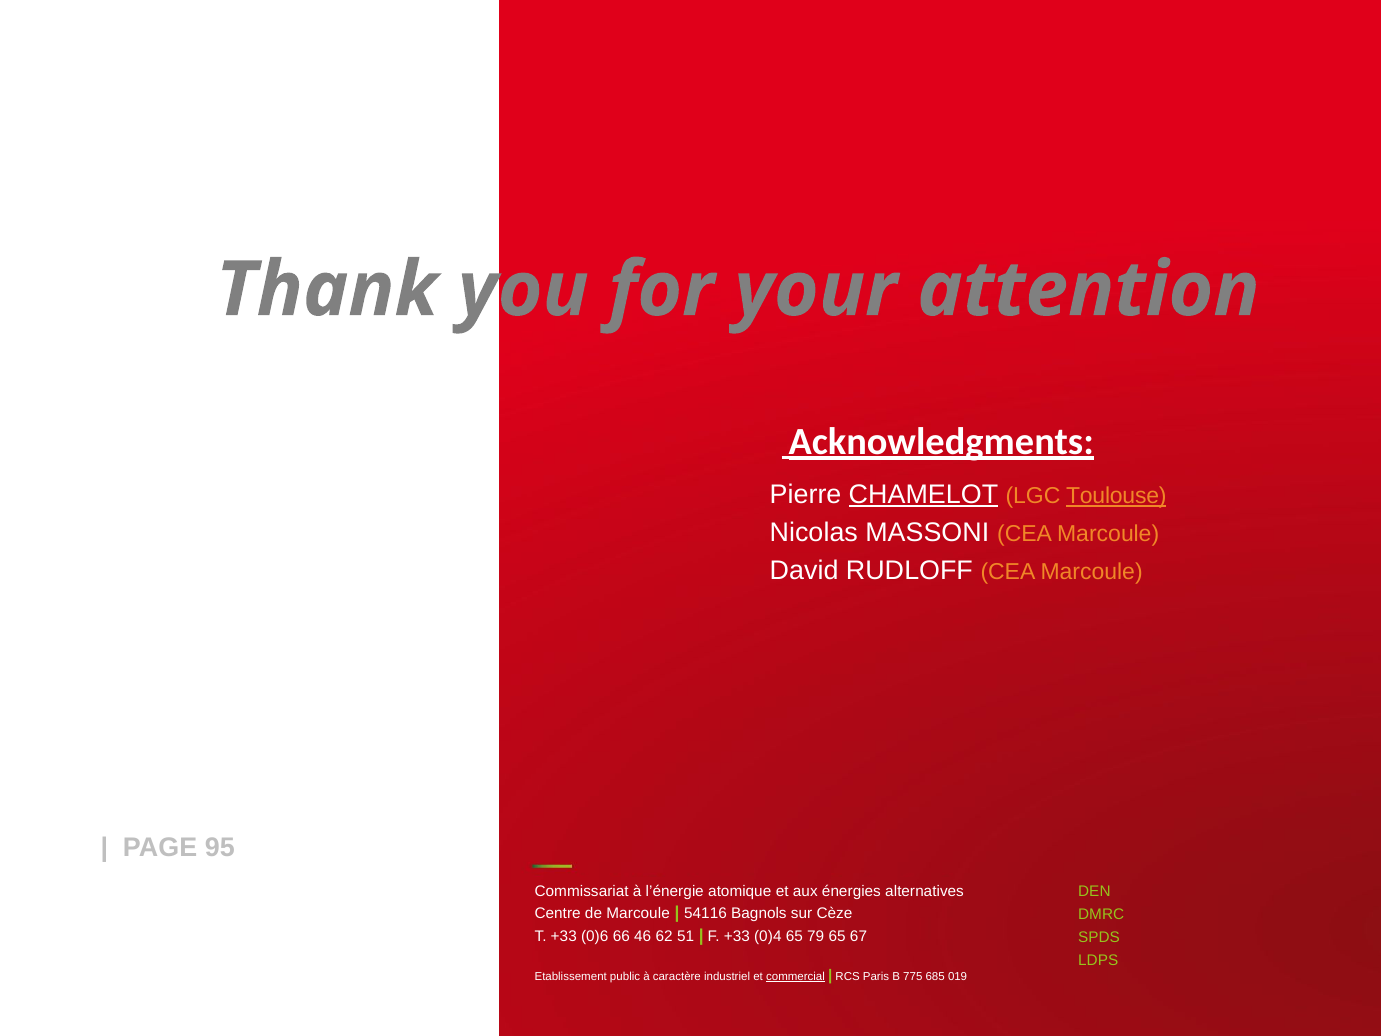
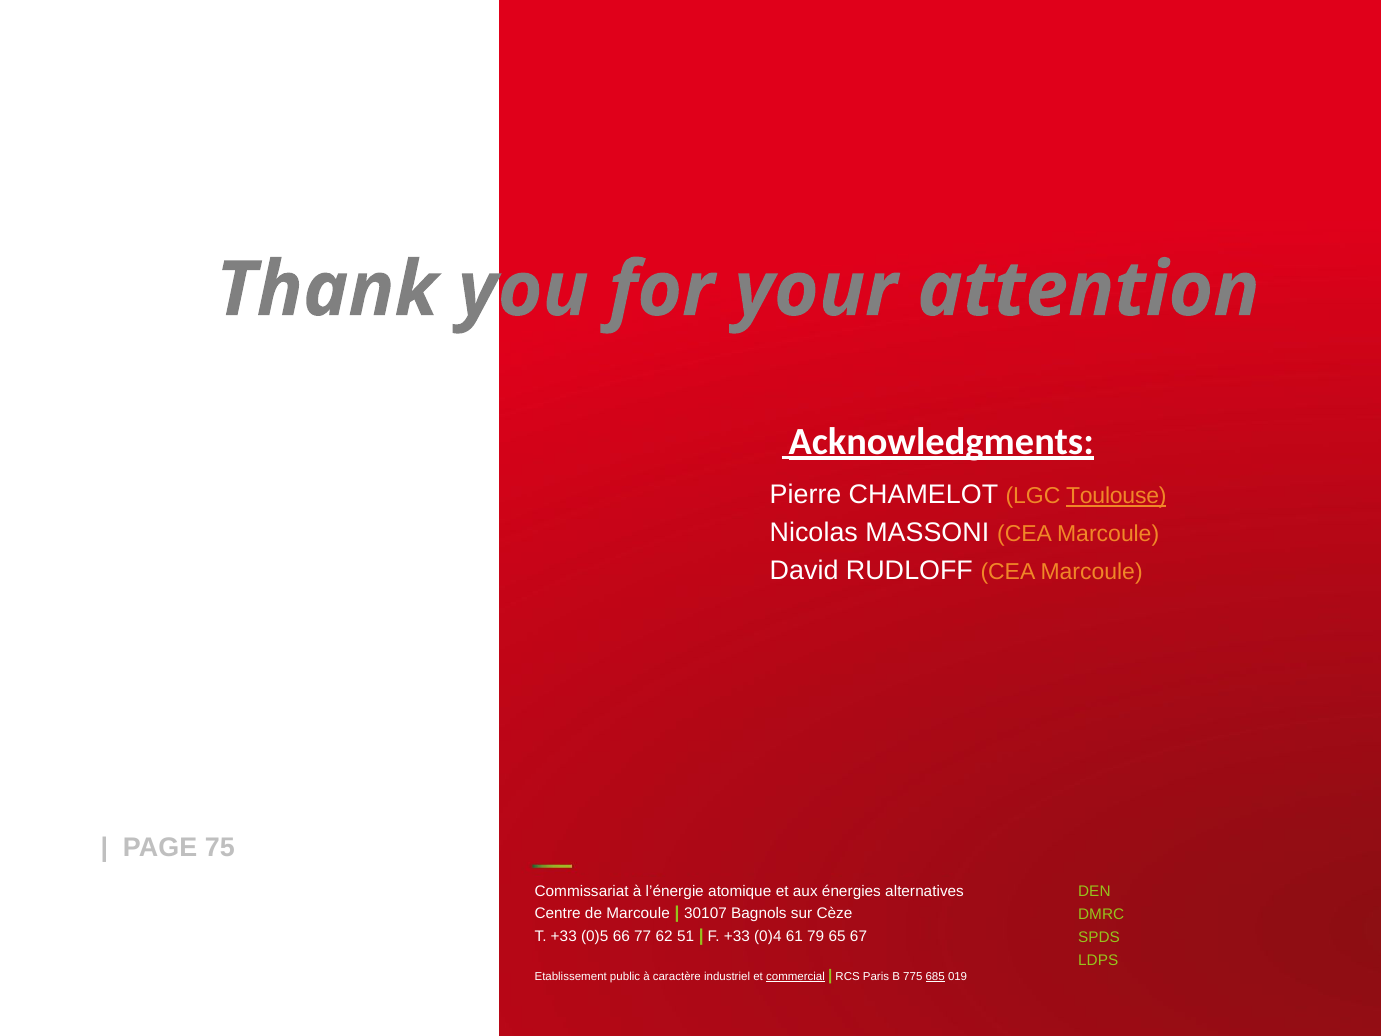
CHAMELOT underline: present -> none
95: 95 -> 75
54116: 54116 -> 30107
0)6: 0)6 -> 0)5
46: 46 -> 77
0)4 65: 65 -> 61
685 underline: none -> present
